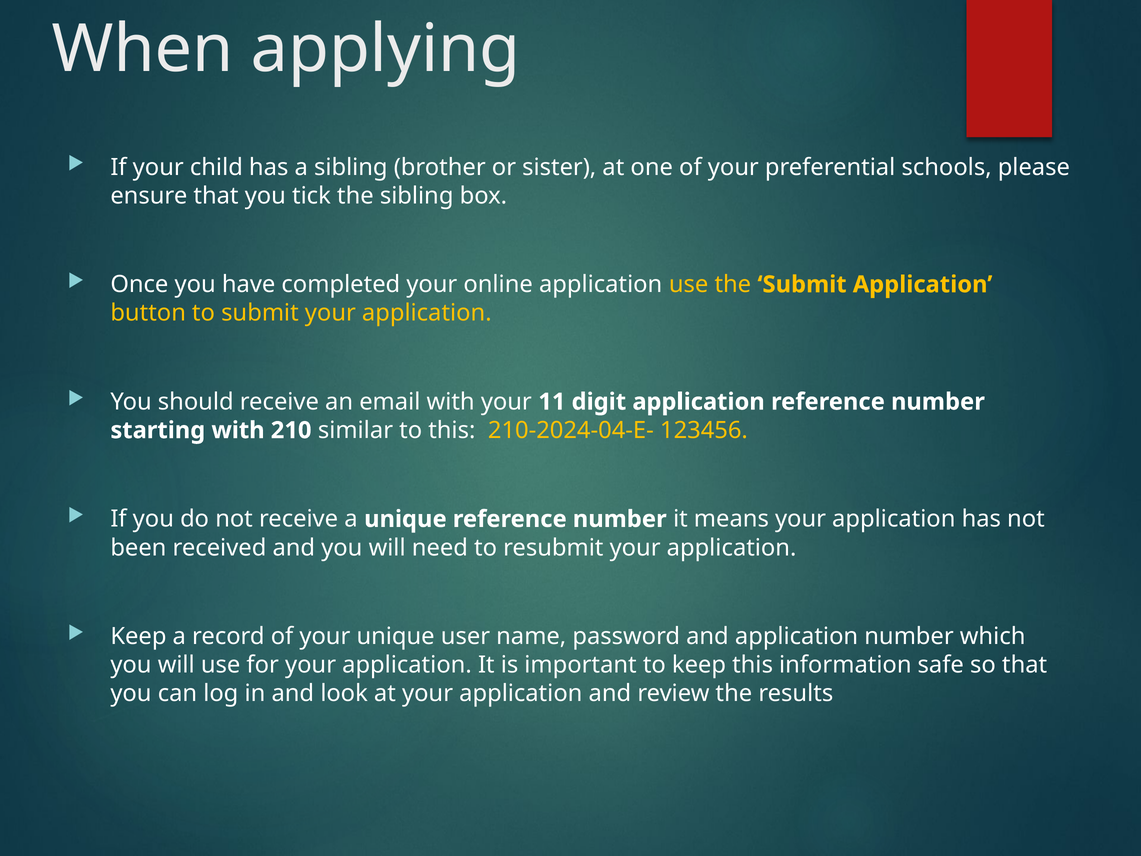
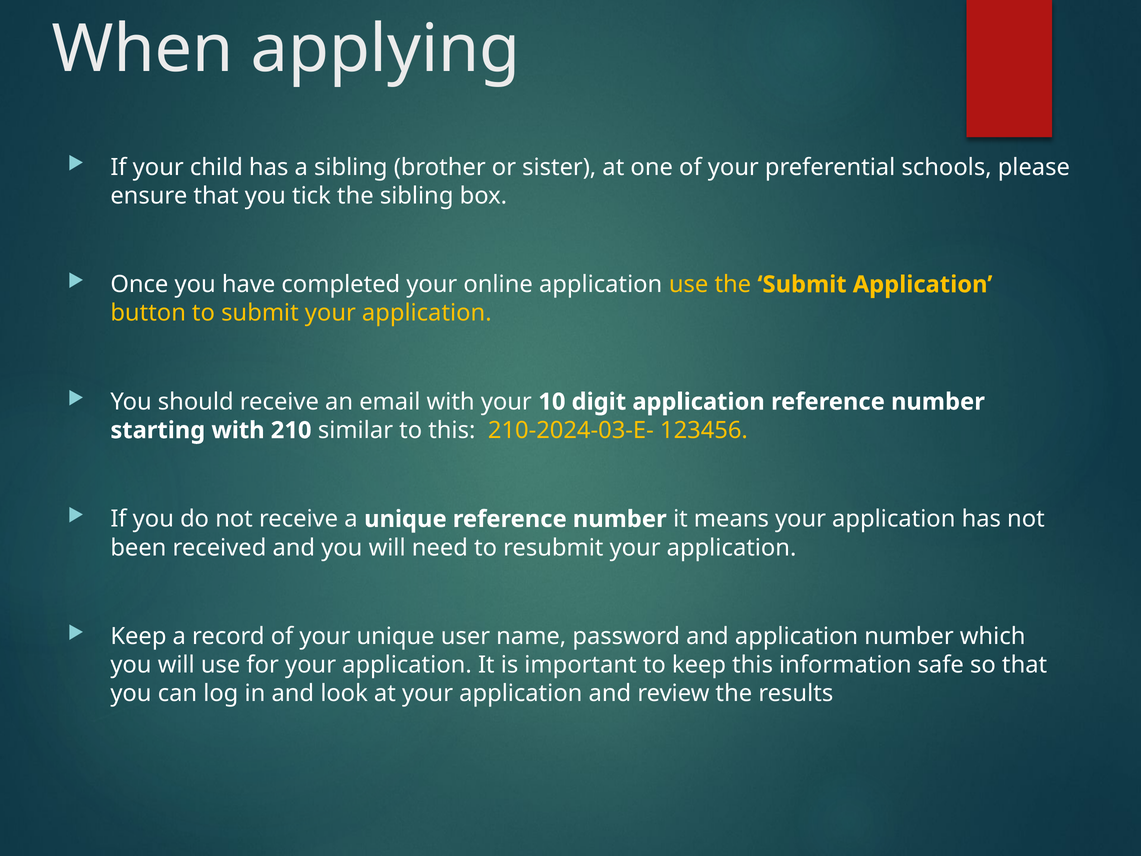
11: 11 -> 10
210-2024-04-E-: 210-2024-04-E- -> 210-2024-03-E-
